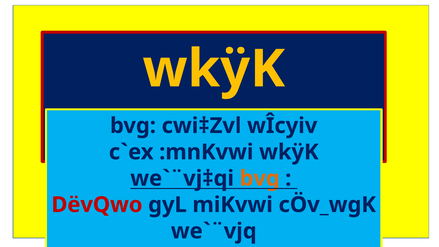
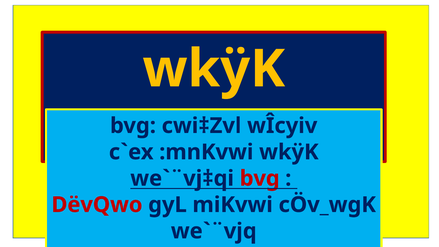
bvg at (260, 178) colour: orange -> red
